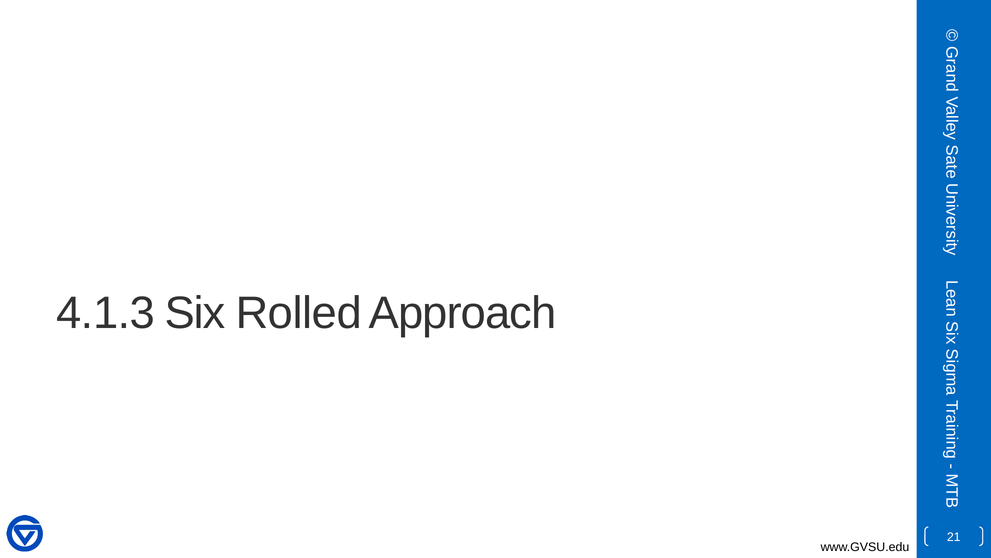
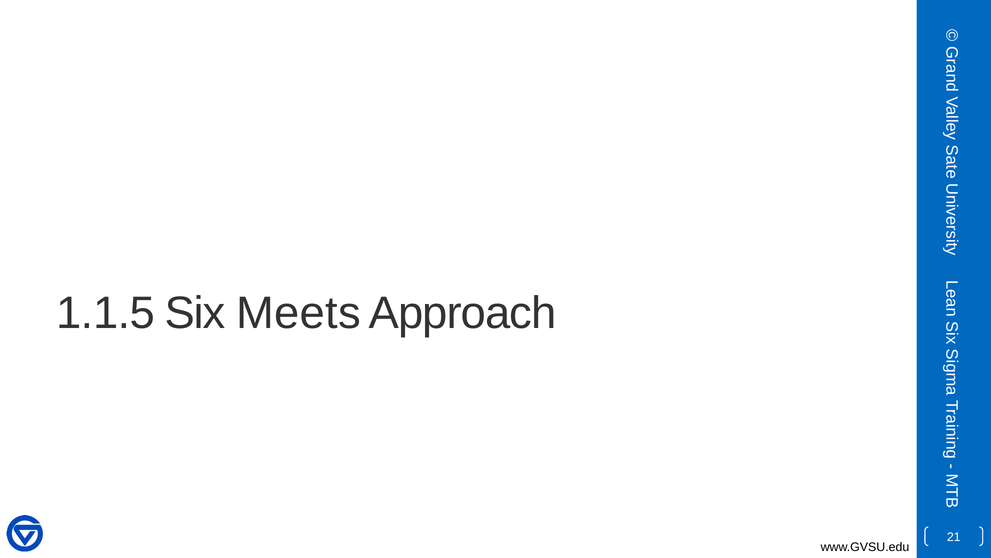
4.1.3: 4.1.3 -> 1.1.5
Rolled: Rolled -> Meets
